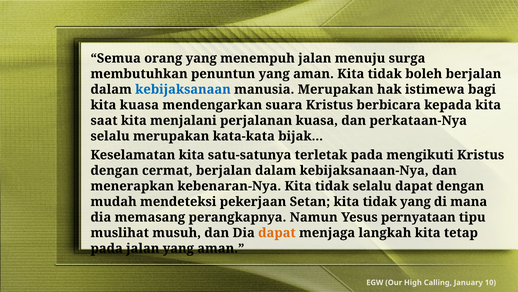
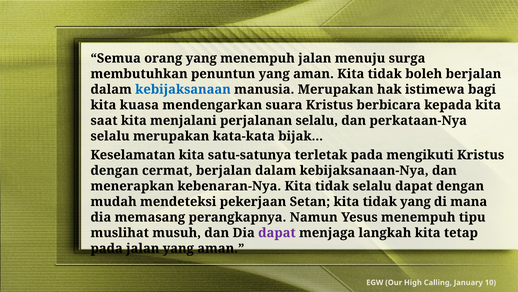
perjalanan kuasa: kuasa -> selalu
Yesus pernyataan: pernyataan -> menempuh
dapat at (277, 232) colour: orange -> purple
